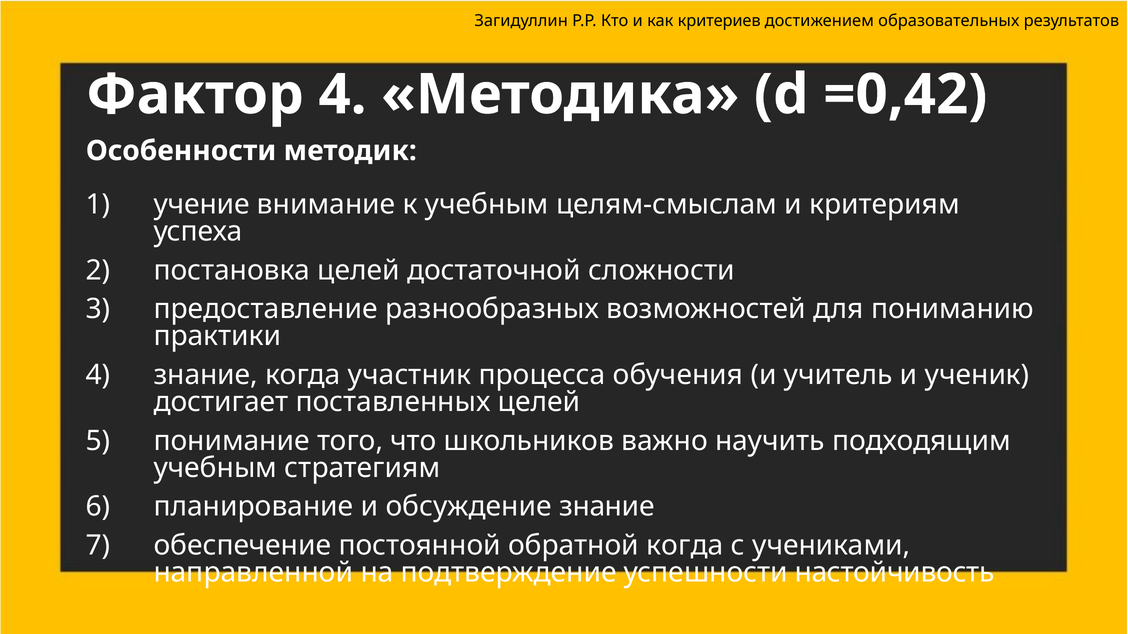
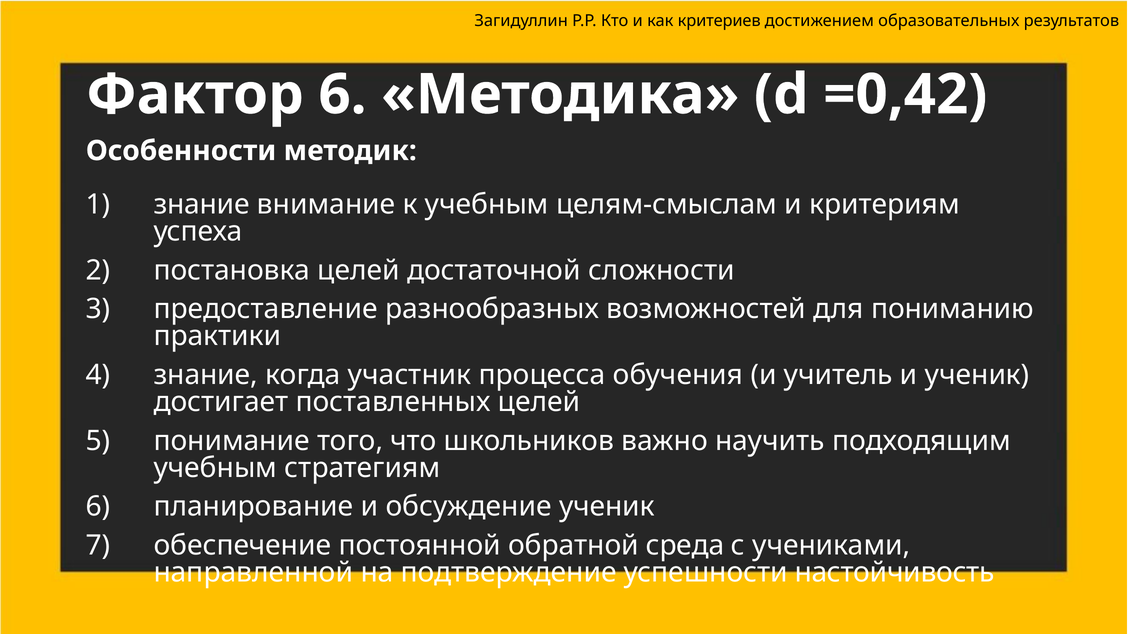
Фактор 4: 4 -> 6
учение at (202, 205): учение -> знание
обсуждение знание: знание -> ученик
обратной когда: когда -> среда
